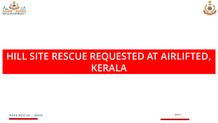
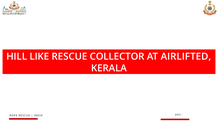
SITE: SITE -> LIKE
REQUESTED: REQUESTED -> COLLECTOR
